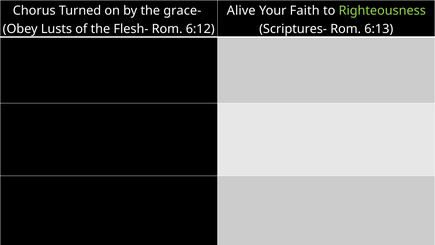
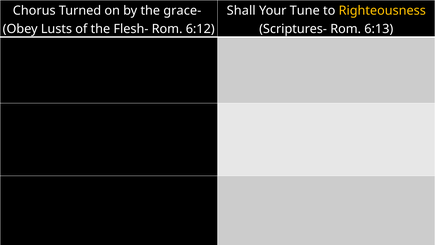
Alive: Alive -> Shall
Faith: Faith -> Tune
Righteousness colour: light green -> yellow
